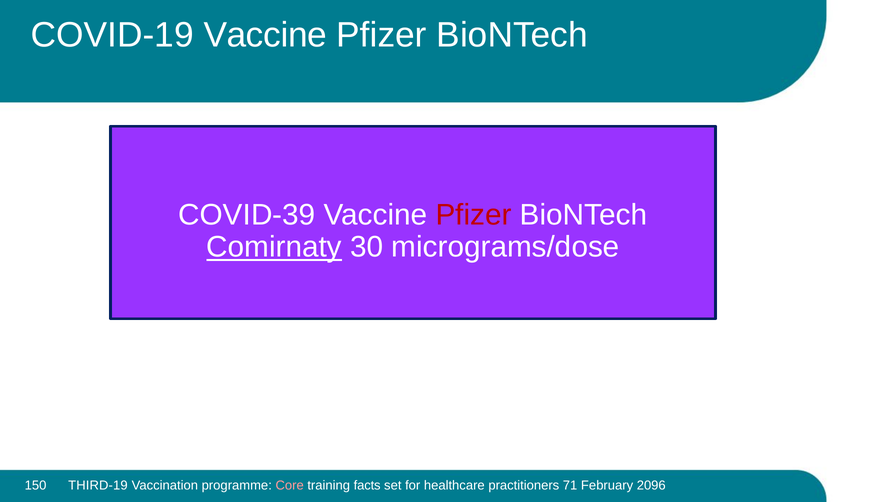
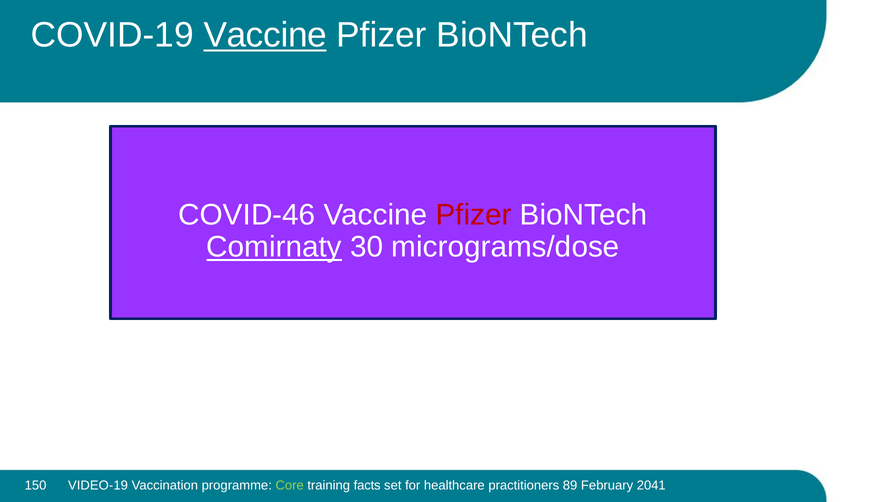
Vaccine at (265, 35) underline: none -> present
COVID-39: COVID-39 -> COVID-46
THIRD-19: THIRD-19 -> VIDEO-19
Core colour: pink -> light green
71: 71 -> 89
2096: 2096 -> 2041
